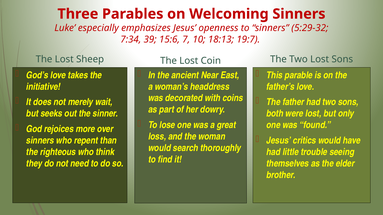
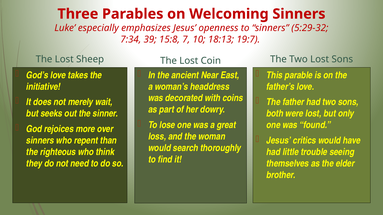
15:6: 15:6 -> 15:8
